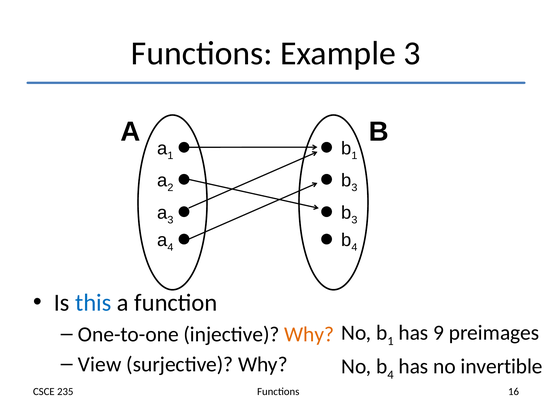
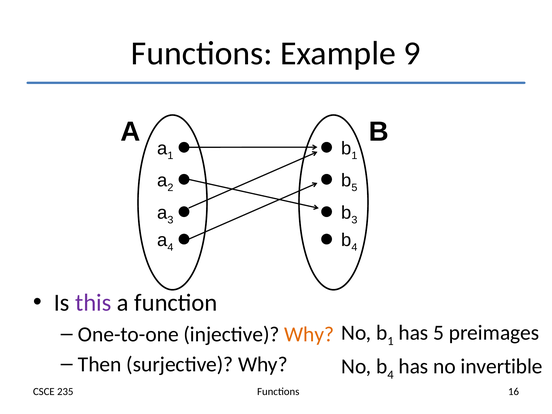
Example 3: 3 -> 9
3 at (354, 188): 3 -> 5
this colour: blue -> purple
has 9: 9 -> 5
View: View -> Then
